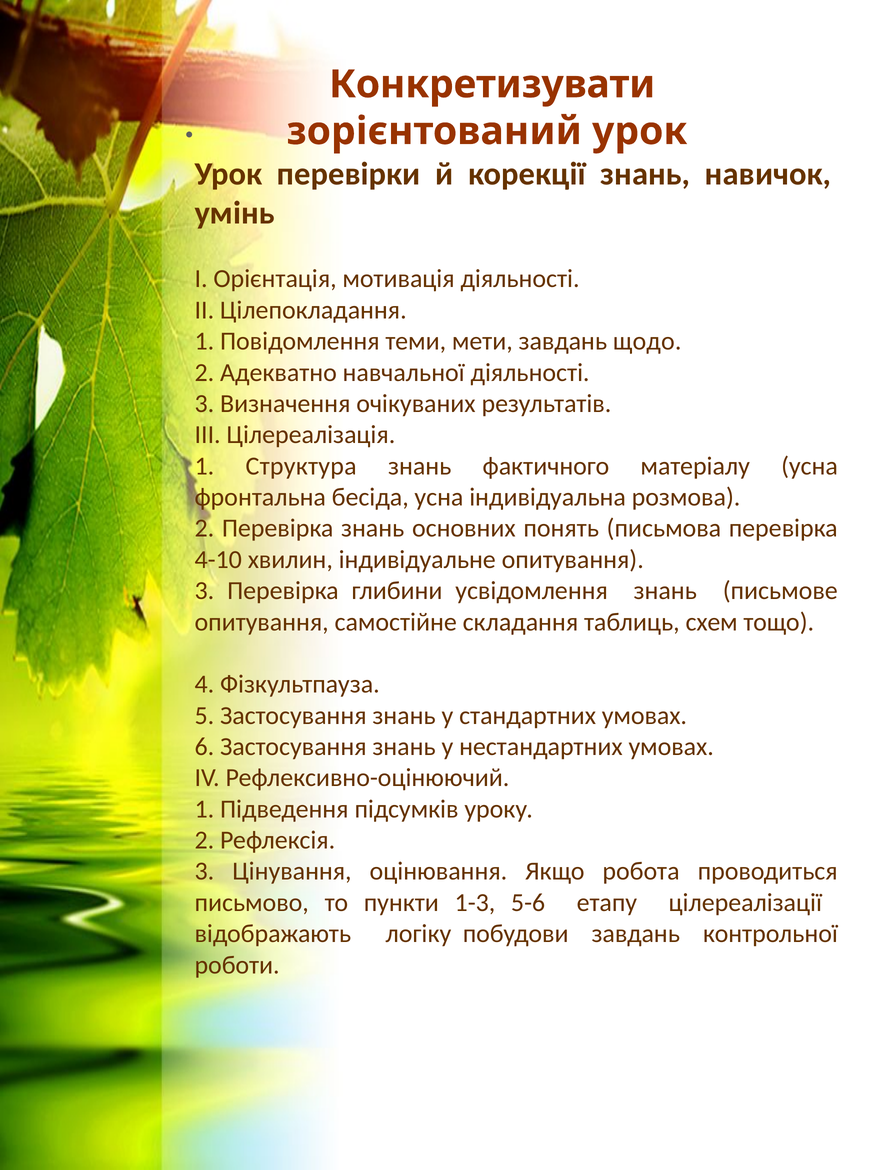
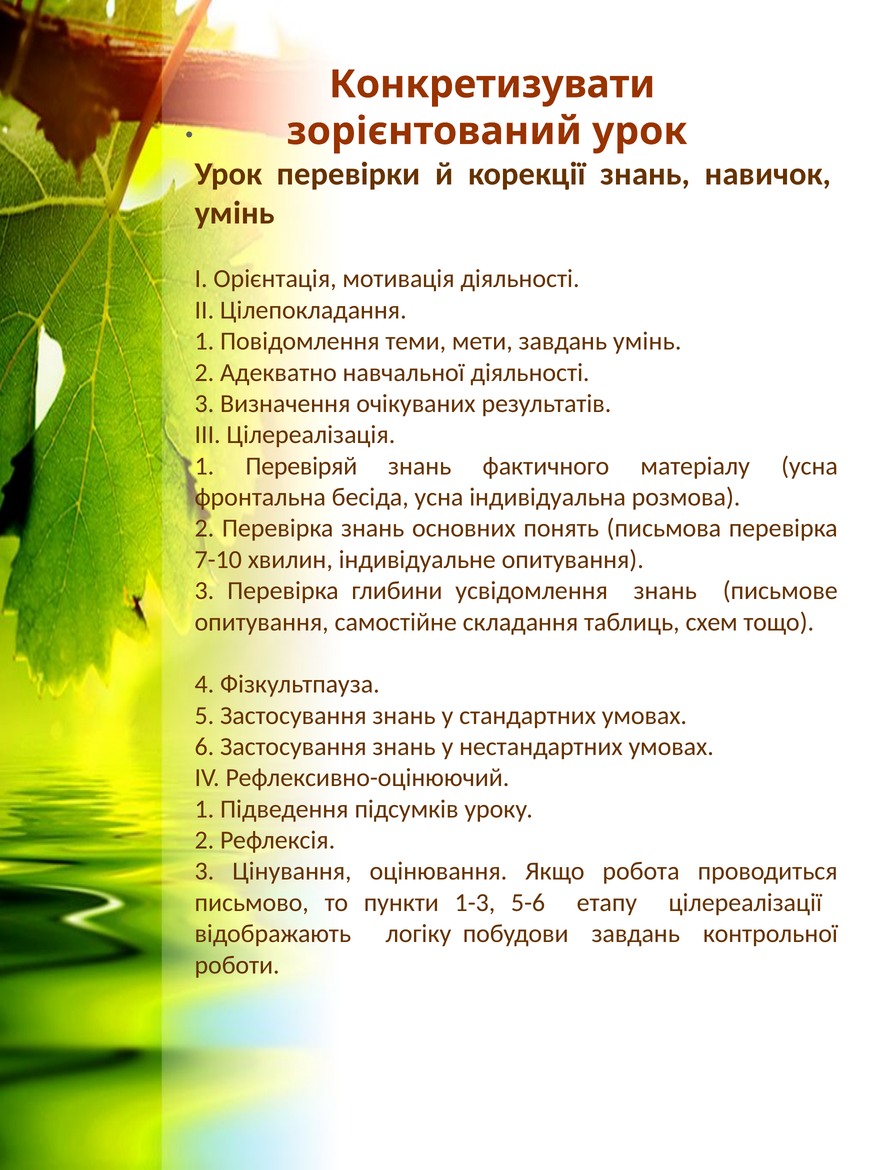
завдань щодо: щодо -> умінь
Структура: Структура -> Перевіряй
4-10: 4-10 -> 7-10
